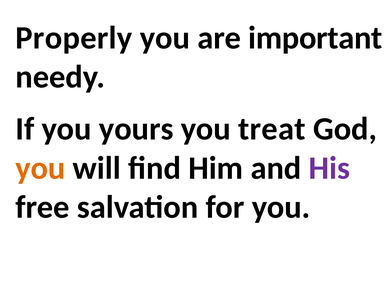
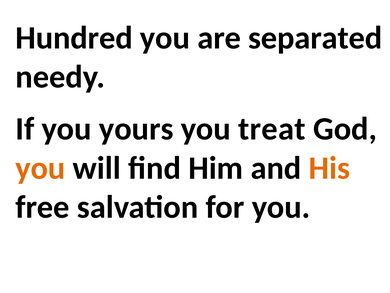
Properly: Properly -> Hundred
important: important -> separated
His colour: purple -> orange
